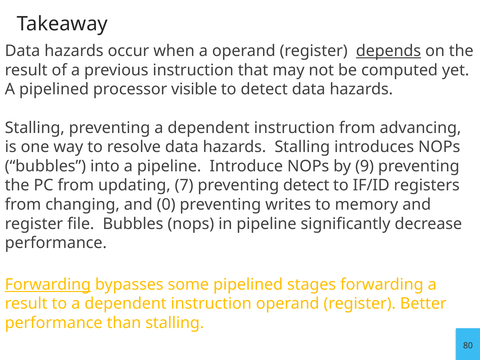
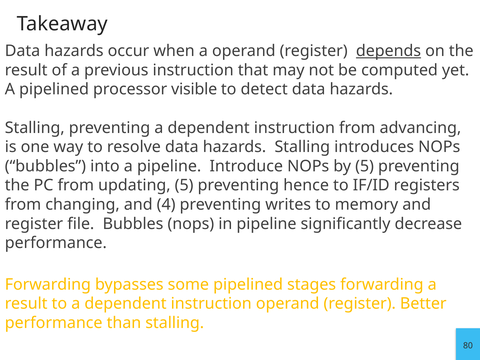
by 9: 9 -> 5
updating 7: 7 -> 5
preventing detect: detect -> hence
0: 0 -> 4
Forwarding at (48, 285) underline: present -> none
